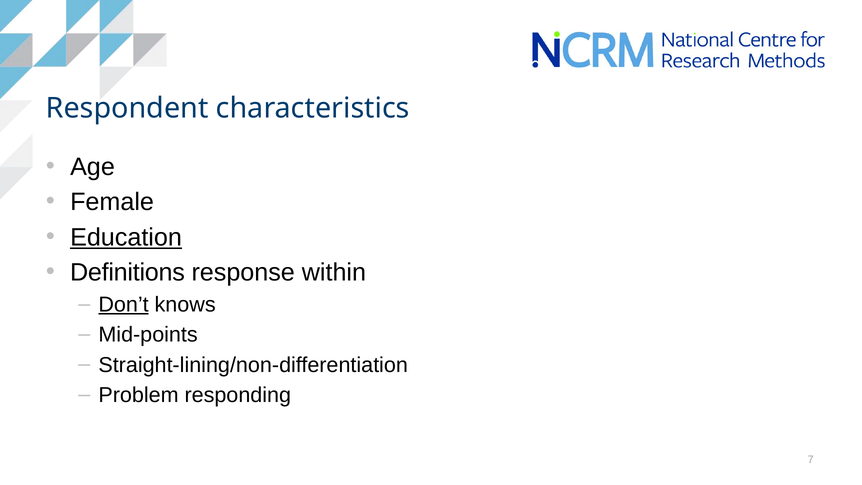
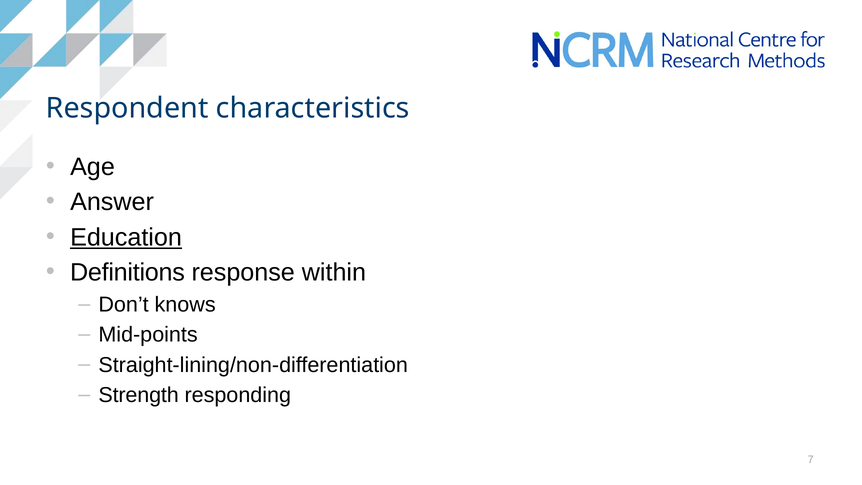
Female: Female -> Answer
Don’t underline: present -> none
Problem: Problem -> Strength
